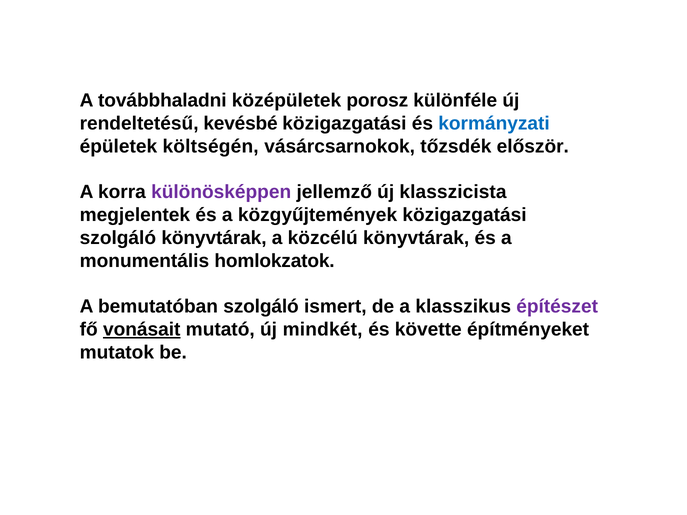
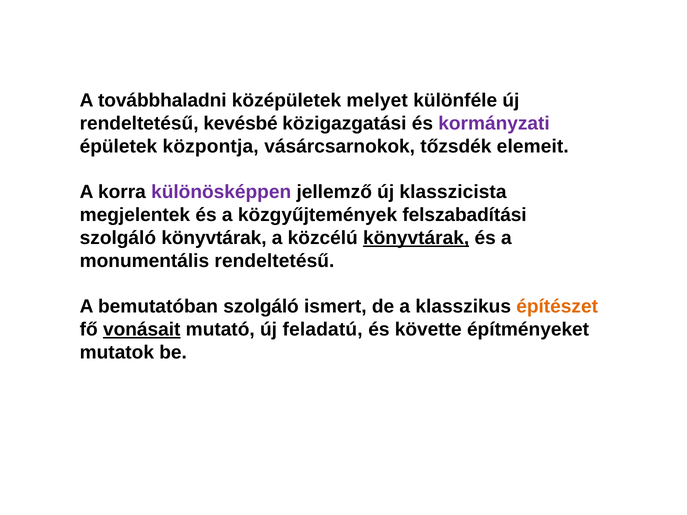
porosz: porosz -> melyet
kormányzati colour: blue -> purple
költségén: költségén -> központja
először: először -> elemeit
közgyűjtemények közigazgatási: közigazgatási -> felszabadítási
könyvtárak at (416, 238) underline: none -> present
monumentális homlokzatok: homlokzatok -> rendeltetésű
építészet colour: purple -> orange
mindkét: mindkét -> feladatú
